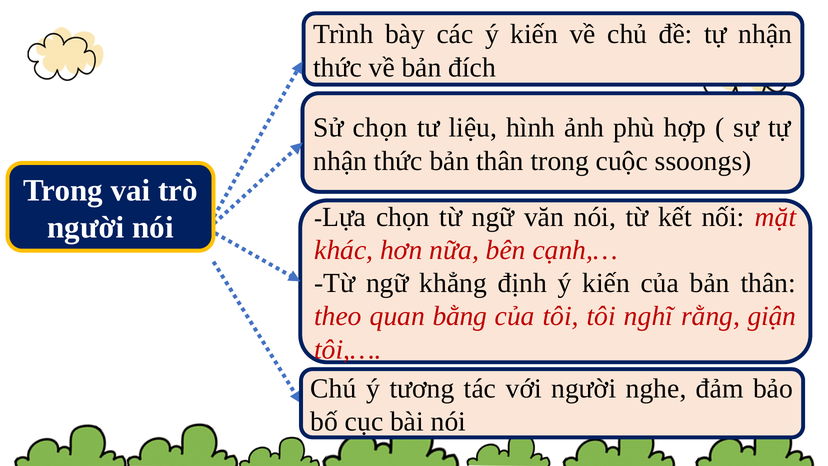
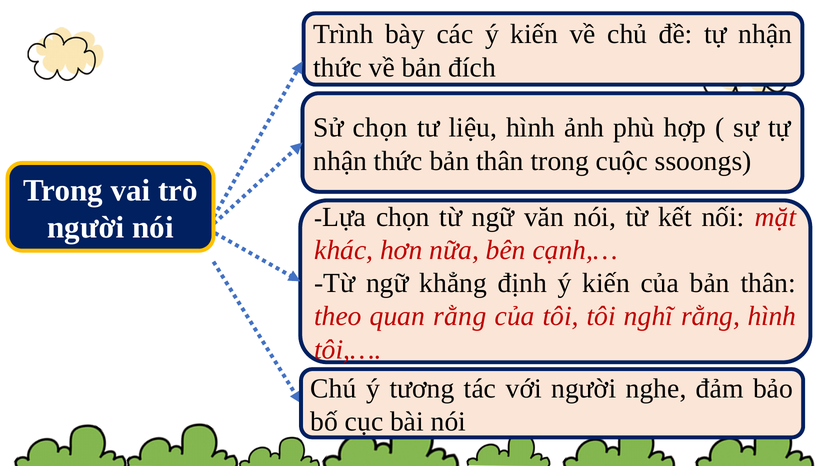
quan bằng: bằng -> rằng
rằng giận: giận -> hình
